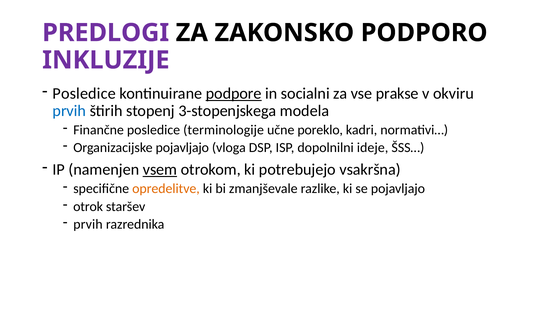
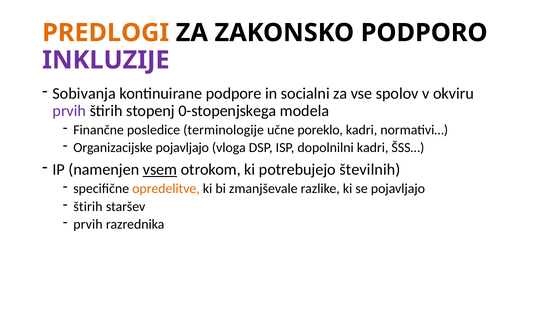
PREDLOGI colour: purple -> orange
Posledice at (84, 93): Posledice -> Sobivanja
podpore underline: present -> none
prakse: prakse -> spolov
prvih at (69, 111) colour: blue -> purple
3-stopenjskega: 3-stopenjskega -> 0-stopenjskega
dopolnilni ideje: ideje -> kadri
vsakršna: vsakršna -> številnih
otrok at (88, 207): otrok -> štirih
